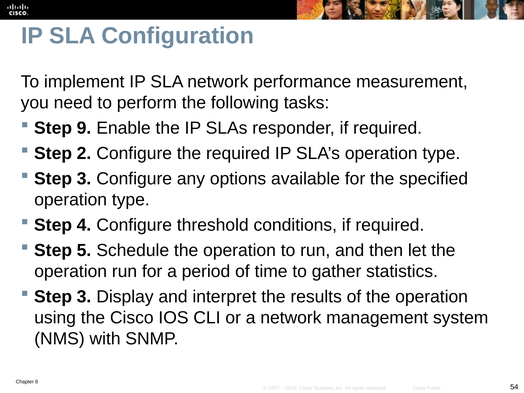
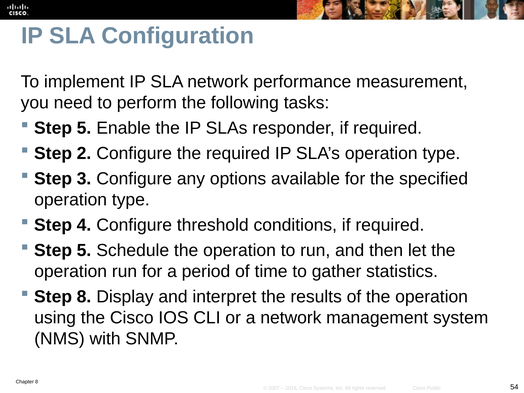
9 at (84, 128): 9 -> 5
3 at (84, 297): 3 -> 8
